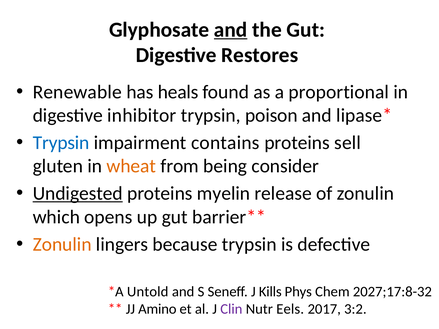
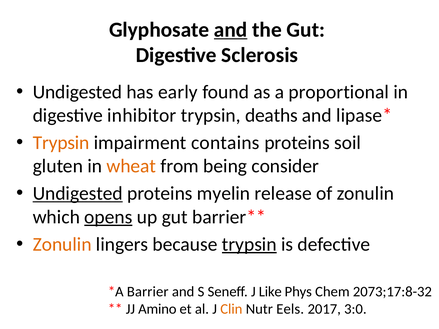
Restores: Restores -> Sclerosis
Renewable at (77, 92): Renewable -> Undigested
heals: heals -> early
poison: poison -> deaths
Trypsin at (61, 143) colour: blue -> orange
sell: sell -> soil
opens underline: none -> present
trypsin at (249, 244) underline: none -> present
Untold: Untold -> Barrier
Kills: Kills -> Like
2027;17:8-32: 2027;17:8-32 -> 2073;17:8-32
Clin colour: purple -> orange
3:2: 3:2 -> 3:0
